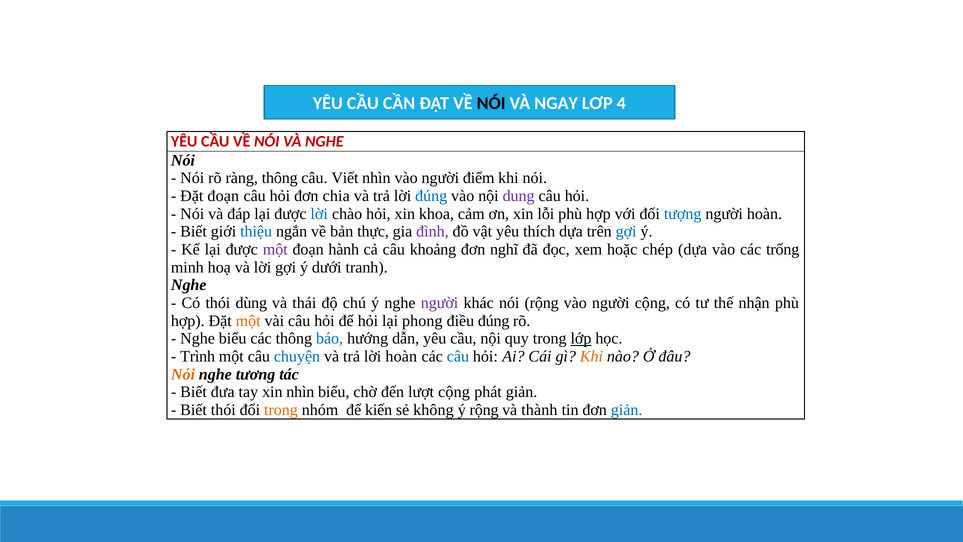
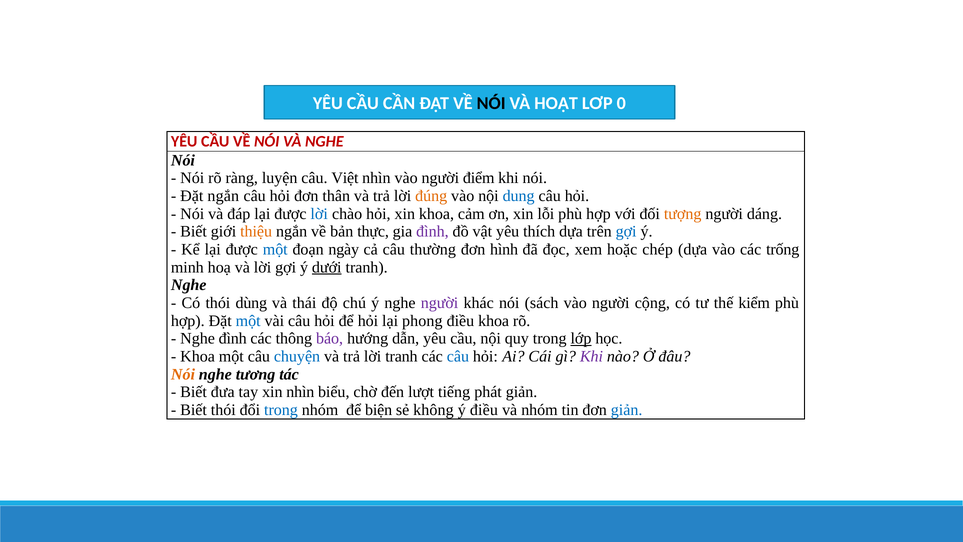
NGAY: NGAY -> HOẠT
4: 4 -> 0
ràng thông: thông -> luyện
Viết: Viết -> Việt
Đặt đoạn: đoạn -> ngắn
chia: chia -> thân
đúng at (431, 196) colour: blue -> orange
dung colour: purple -> blue
tượng colour: blue -> orange
người hoàn: hoàn -> dáng
thiệu colour: blue -> orange
một at (275, 249) colour: purple -> blue
hành: hành -> ngày
khoảng: khoảng -> thường
nghĩ: nghĩ -> hình
dưới underline: none -> present
nói rộng: rộng -> sách
nhận: nhận -> kiểm
một at (248, 321) colour: orange -> blue
điều đúng: đúng -> khoa
Nghe biểu: biểu -> đình
báo colour: blue -> purple
Trình at (198, 356): Trình -> Khoa
lời hoàn: hoàn -> tranh
Khi at (591, 356) colour: orange -> purple
lượt cộng: cộng -> tiếng
trong at (281, 410) colour: orange -> blue
kiến: kiến -> biện
ý rộng: rộng -> điều
và thành: thành -> nhóm
